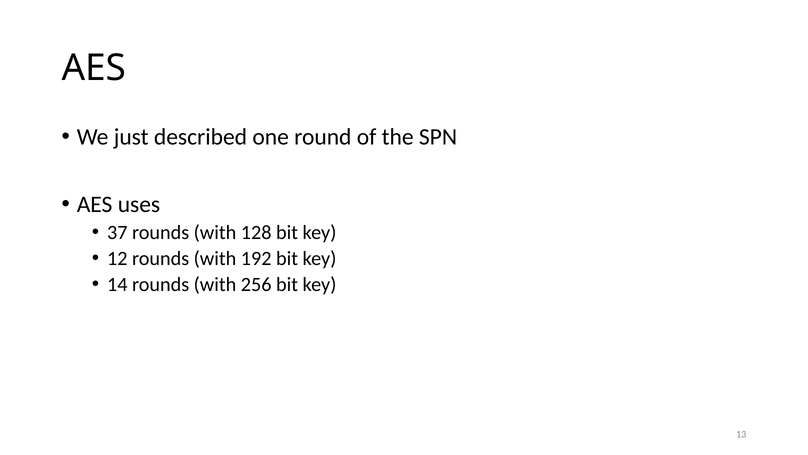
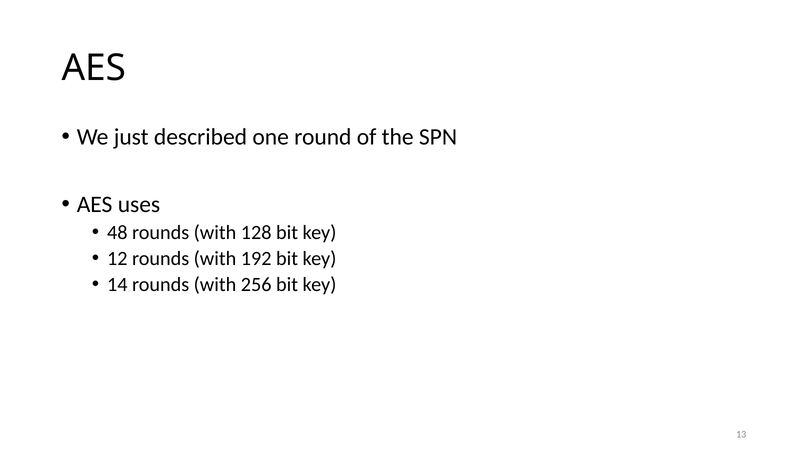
37: 37 -> 48
